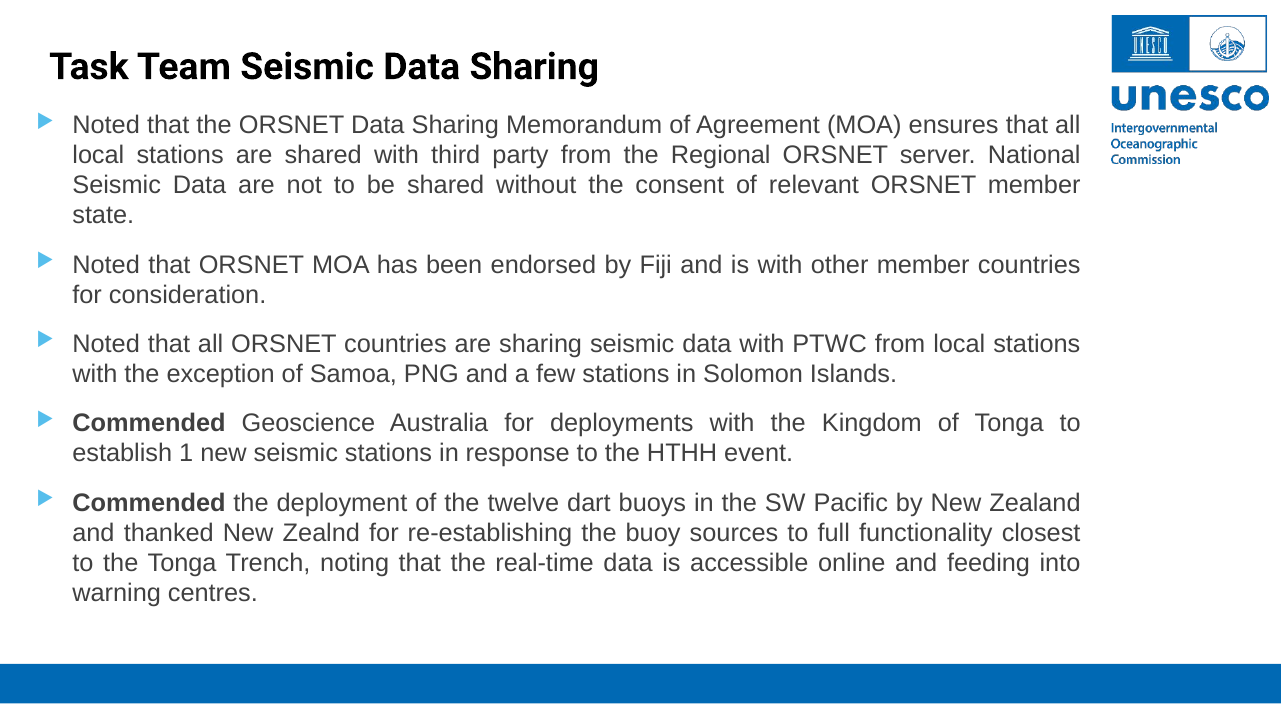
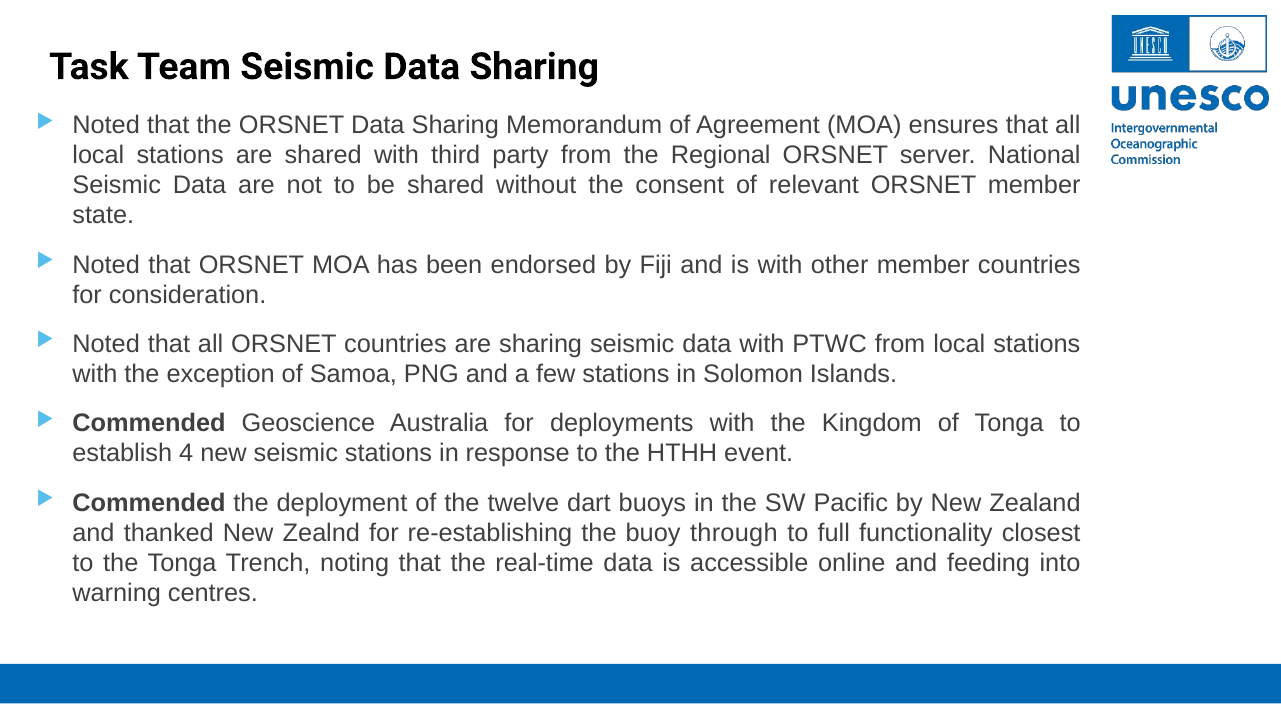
1: 1 -> 4
sources: sources -> through
